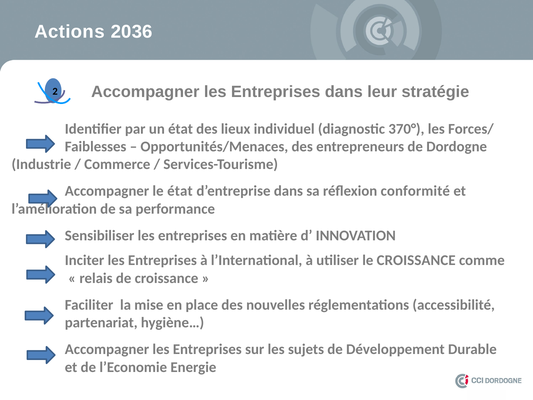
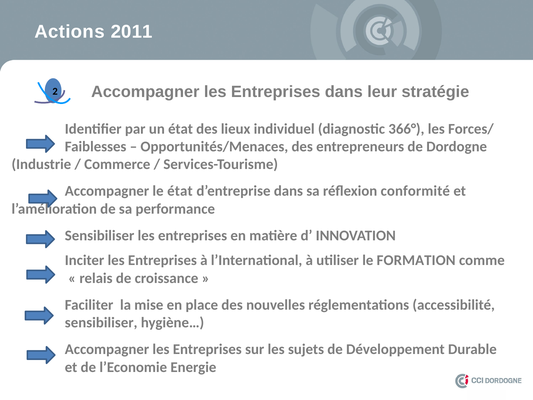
2036: 2036 -> 2011
370°: 370° -> 366°
le CROISSANCE: CROISSANCE -> FORMATION
partenariat at (101, 322): partenariat -> sensibiliser
